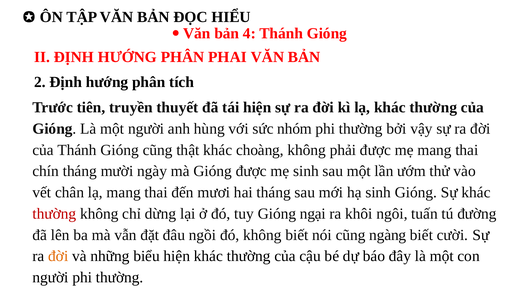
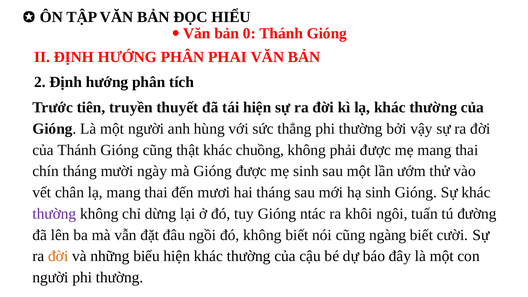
4: 4 -> 0
nhóm: nhóm -> thẳng
choàng: choàng -> chuồng
thường at (54, 214) colour: red -> purple
ngại: ngại -> ntác
